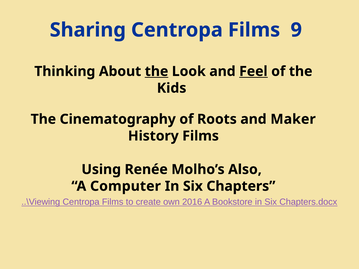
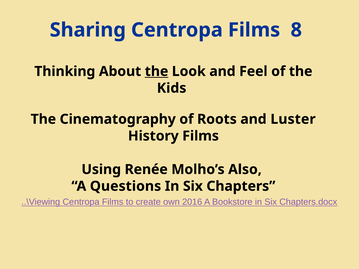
9: 9 -> 8
Feel underline: present -> none
Maker: Maker -> Luster
Computer: Computer -> Questions
